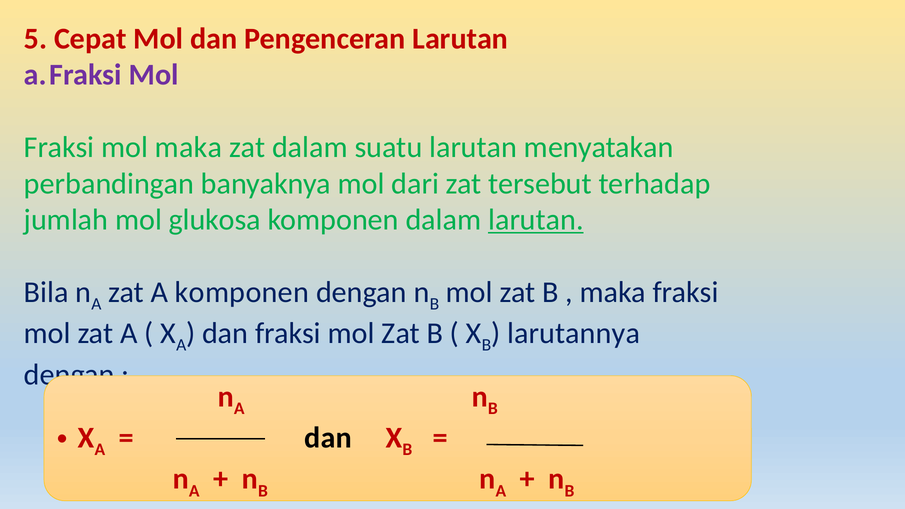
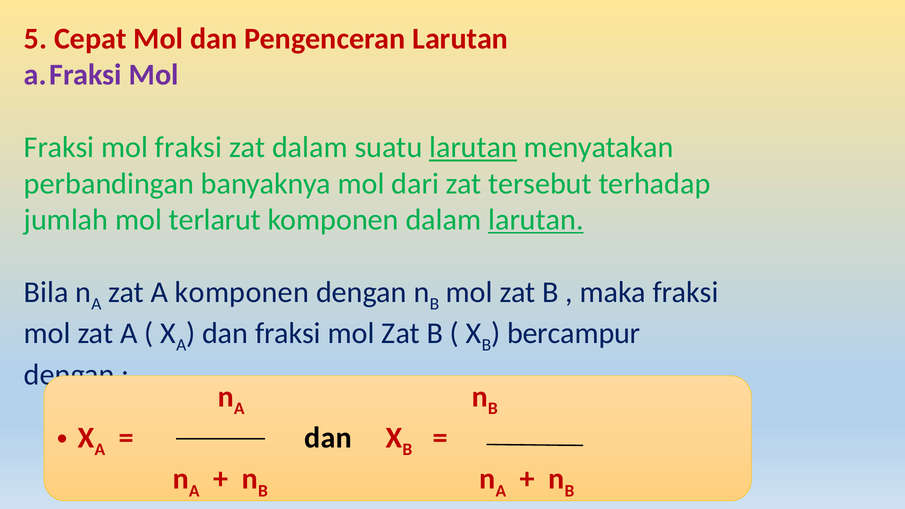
Fraksi mol maka: maka -> fraksi
larutan at (473, 147) underline: none -> present
glukosa: glukosa -> terlarut
larutannya: larutannya -> bercampur
